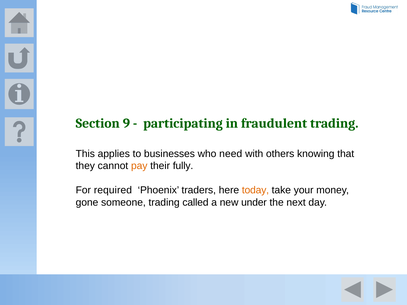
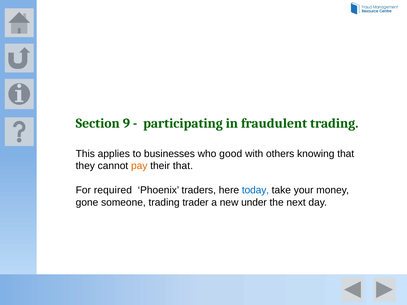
need: need -> good
their fully: fully -> that
today colour: orange -> blue
called: called -> trader
